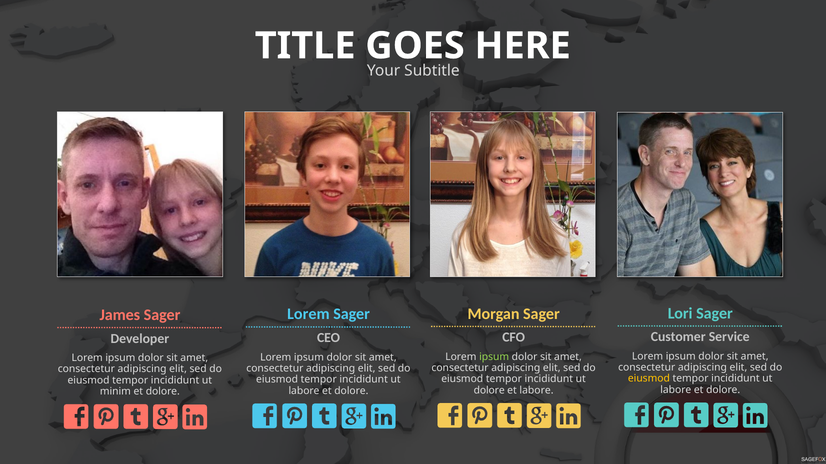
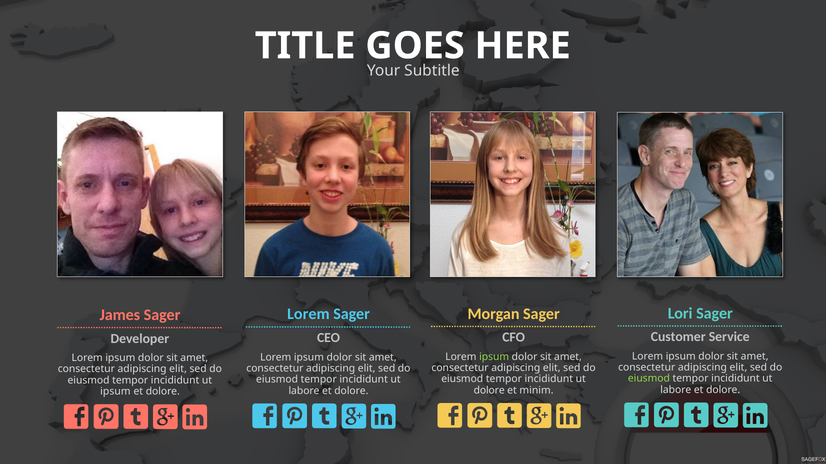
eiusmod at (649, 379) colour: yellow -> light green
et labore: labore -> minim
minim at (115, 392): minim -> ipsum
